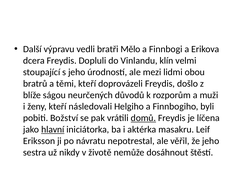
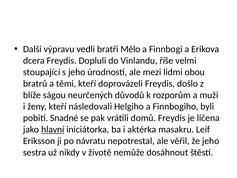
klín: klín -> říše
Božství: Božství -> Snadné
domů underline: present -> none
